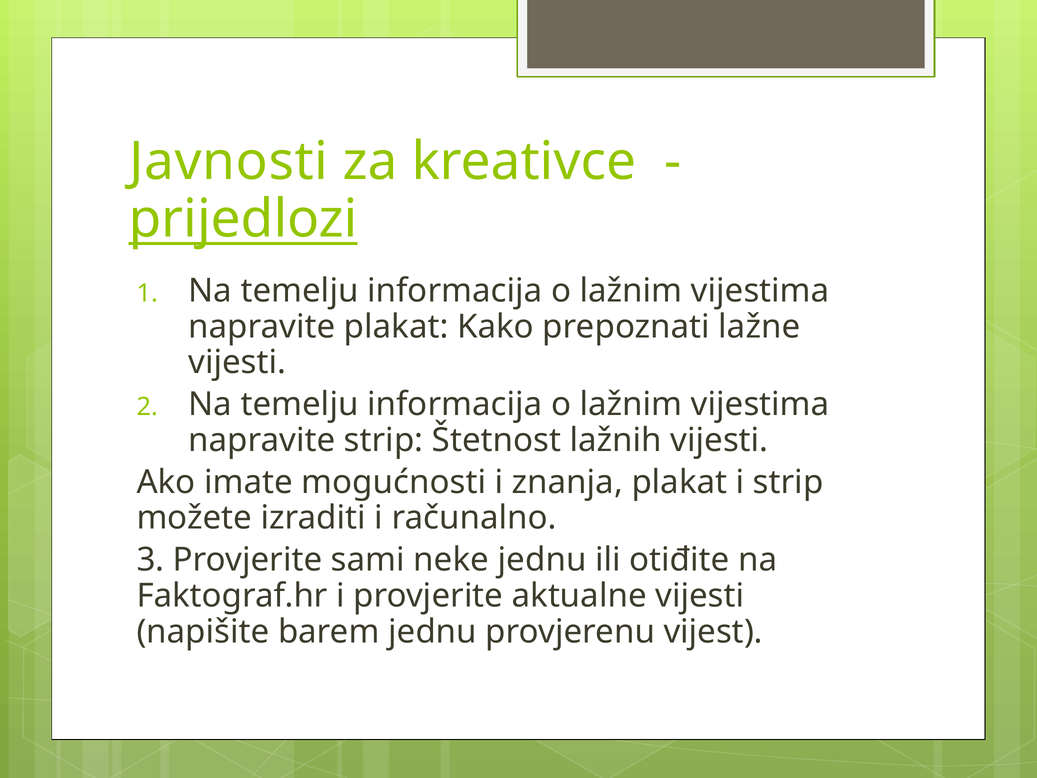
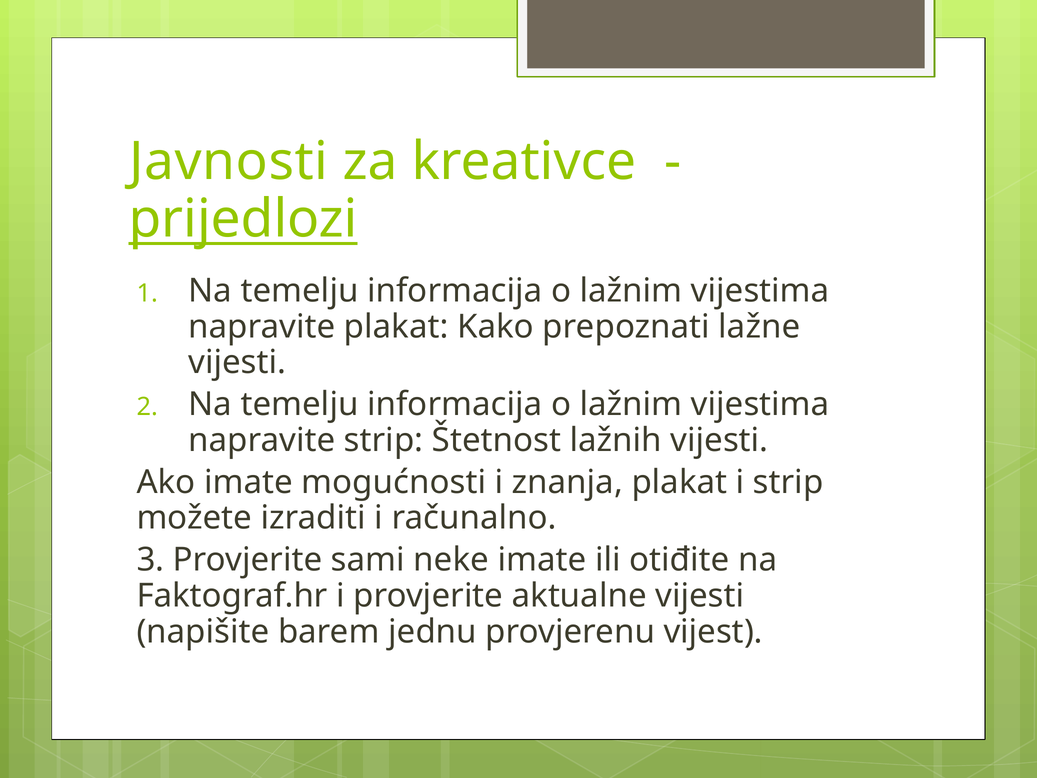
neke jednu: jednu -> imate
